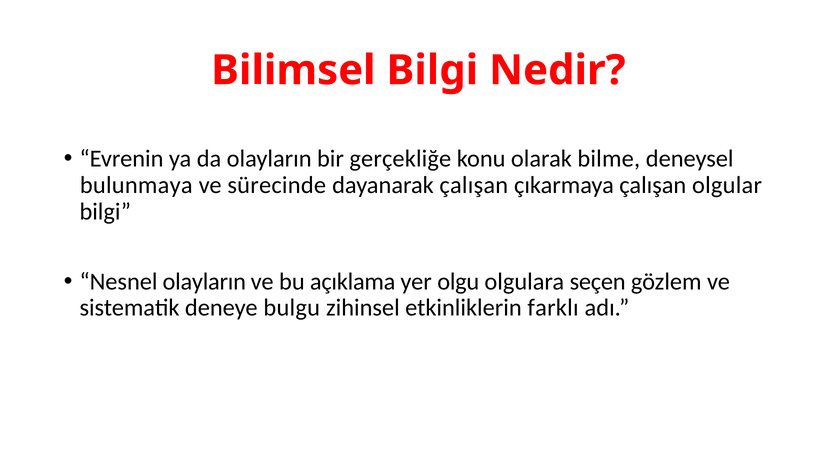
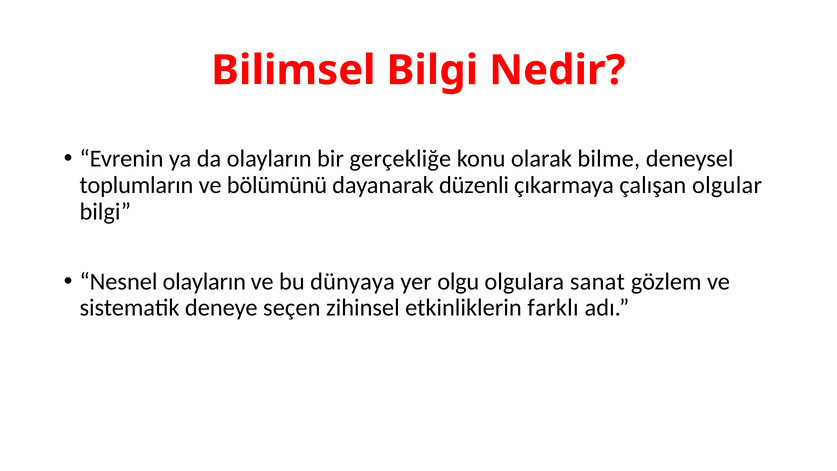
bulunmaya: bulunmaya -> toplumların
sürecinde: sürecinde -> bölümünü
dayanarak çalışan: çalışan -> düzenli
açıklama: açıklama -> dünyaya
seçen: seçen -> sanat
bulgu: bulgu -> seçen
